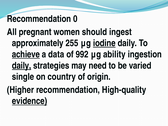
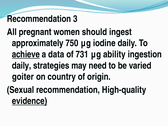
0: 0 -> 3
255: 255 -> 750
iodine underline: present -> none
992: 992 -> 731
daily at (22, 66) underline: present -> none
single: single -> goiter
Higher: Higher -> Sexual
